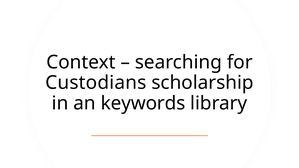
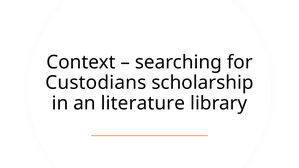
keywords: keywords -> literature
